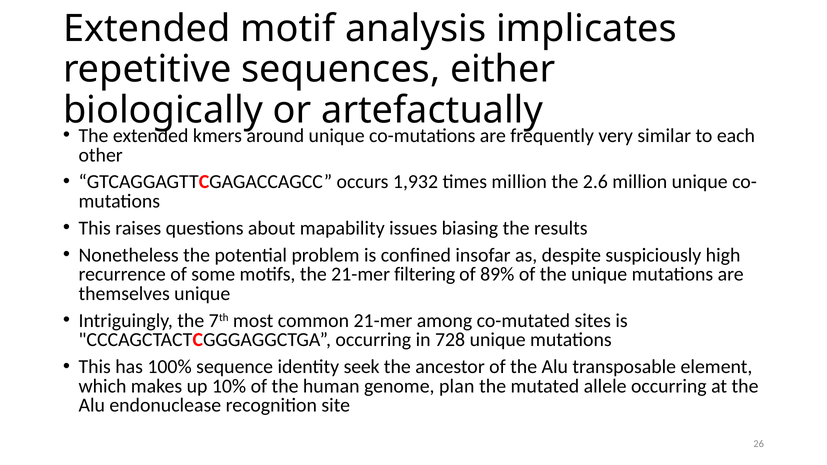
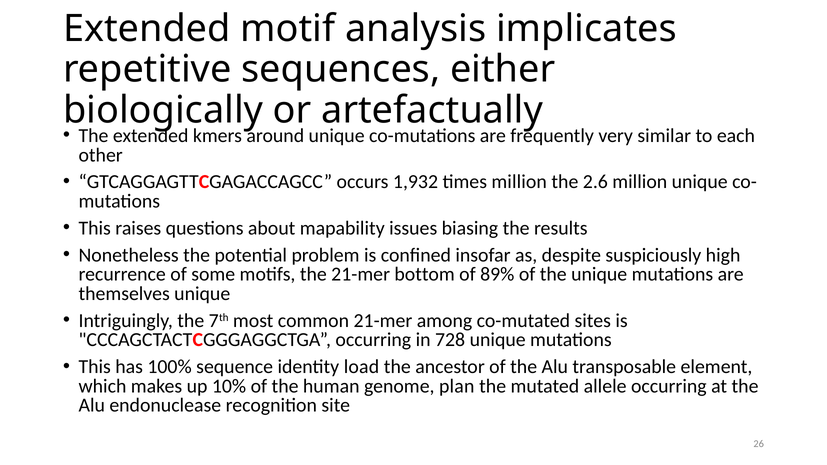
filtering: filtering -> bottom
seek: seek -> load
